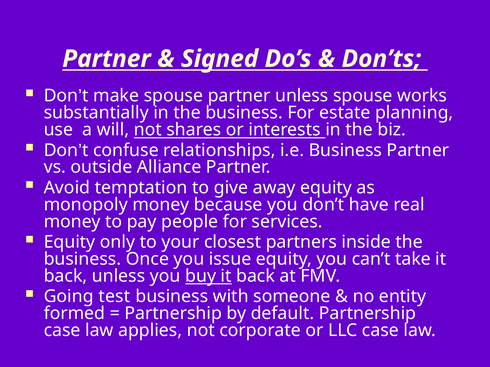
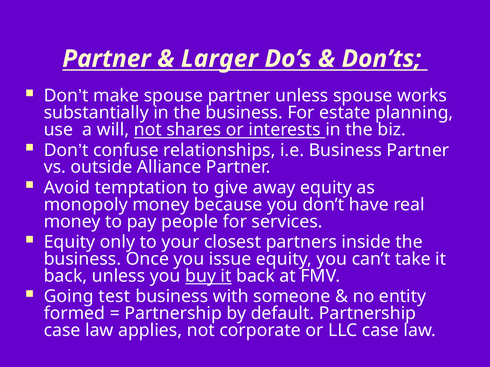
Signed: Signed -> Larger
